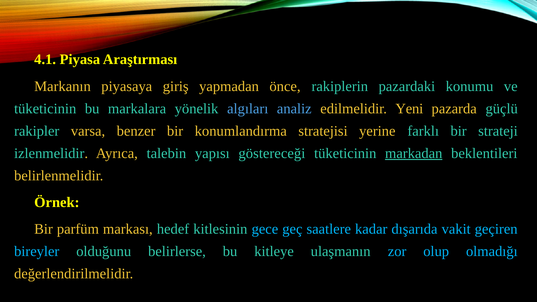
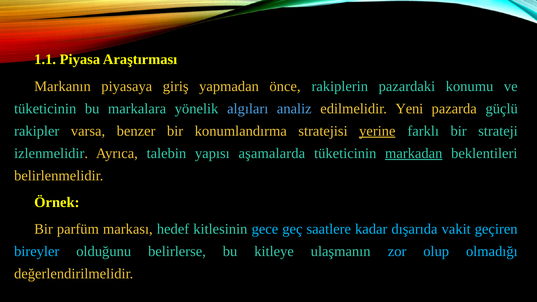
4.1: 4.1 -> 1.1
yerine underline: none -> present
göstereceği: göstereceği -> aşamalarda
